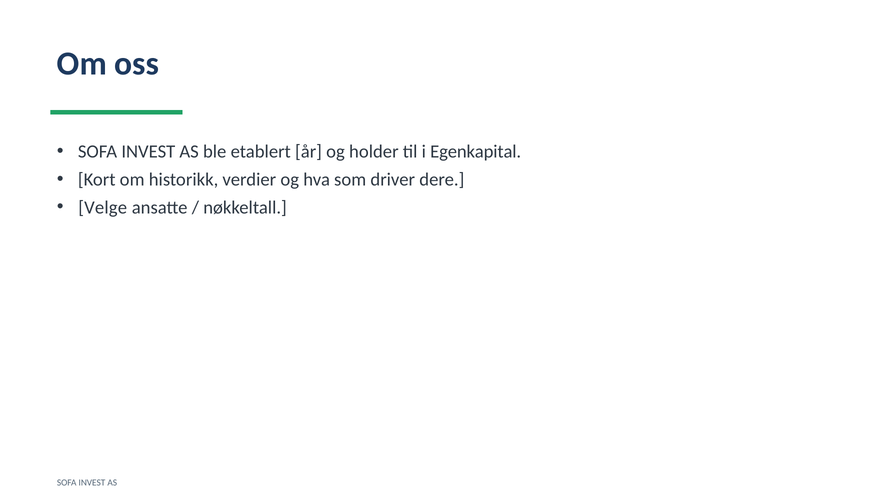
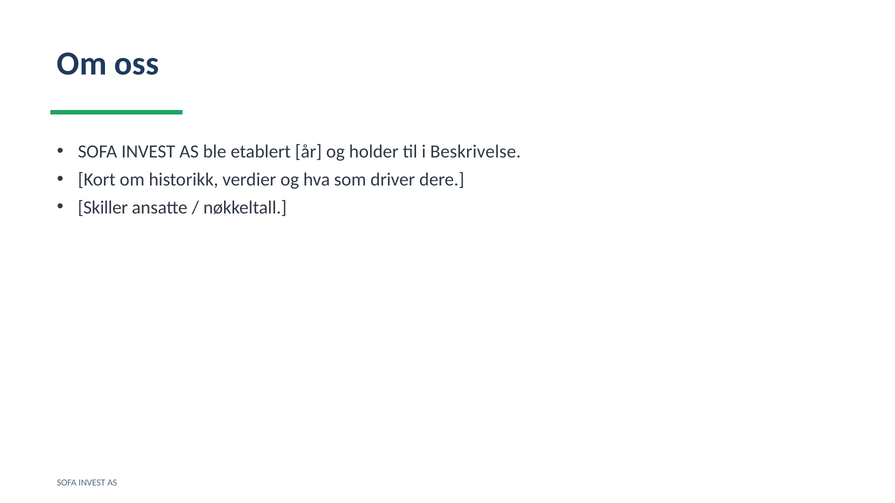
Egenkapital: Egenkapital -> Beskrivelse
Velge: Velge -> Skiller
